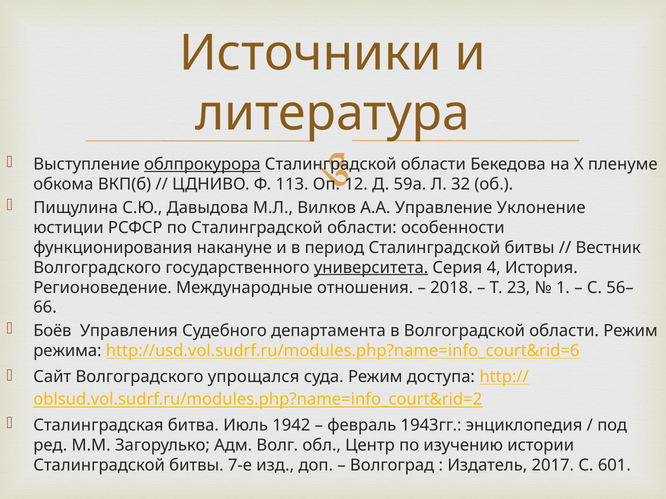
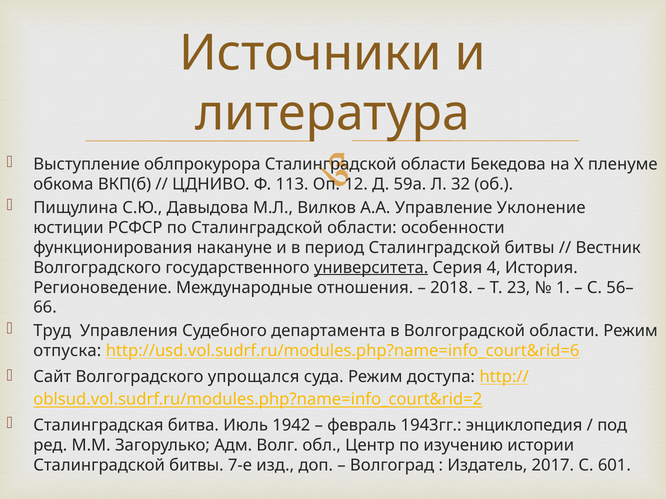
облпрокурора underline: present -> none
Боёв: Боёв -> Труд
режима: режима -> отпуска
